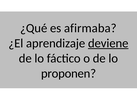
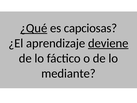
¿Qué underline: none -> present
afirmaba: afirmaba -> capciosas
proponen: proponen -> mediante
